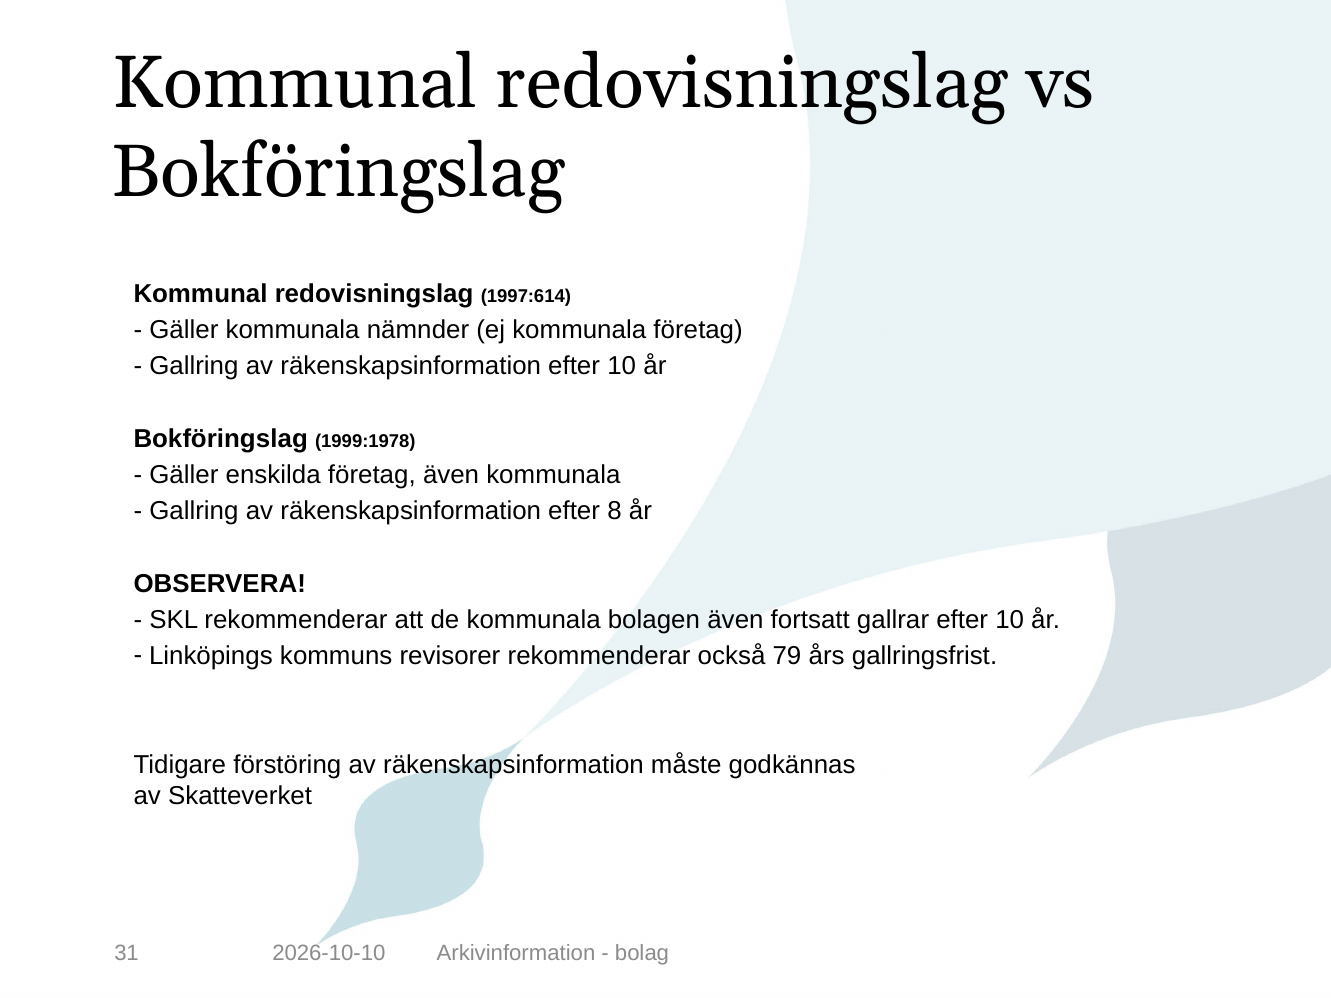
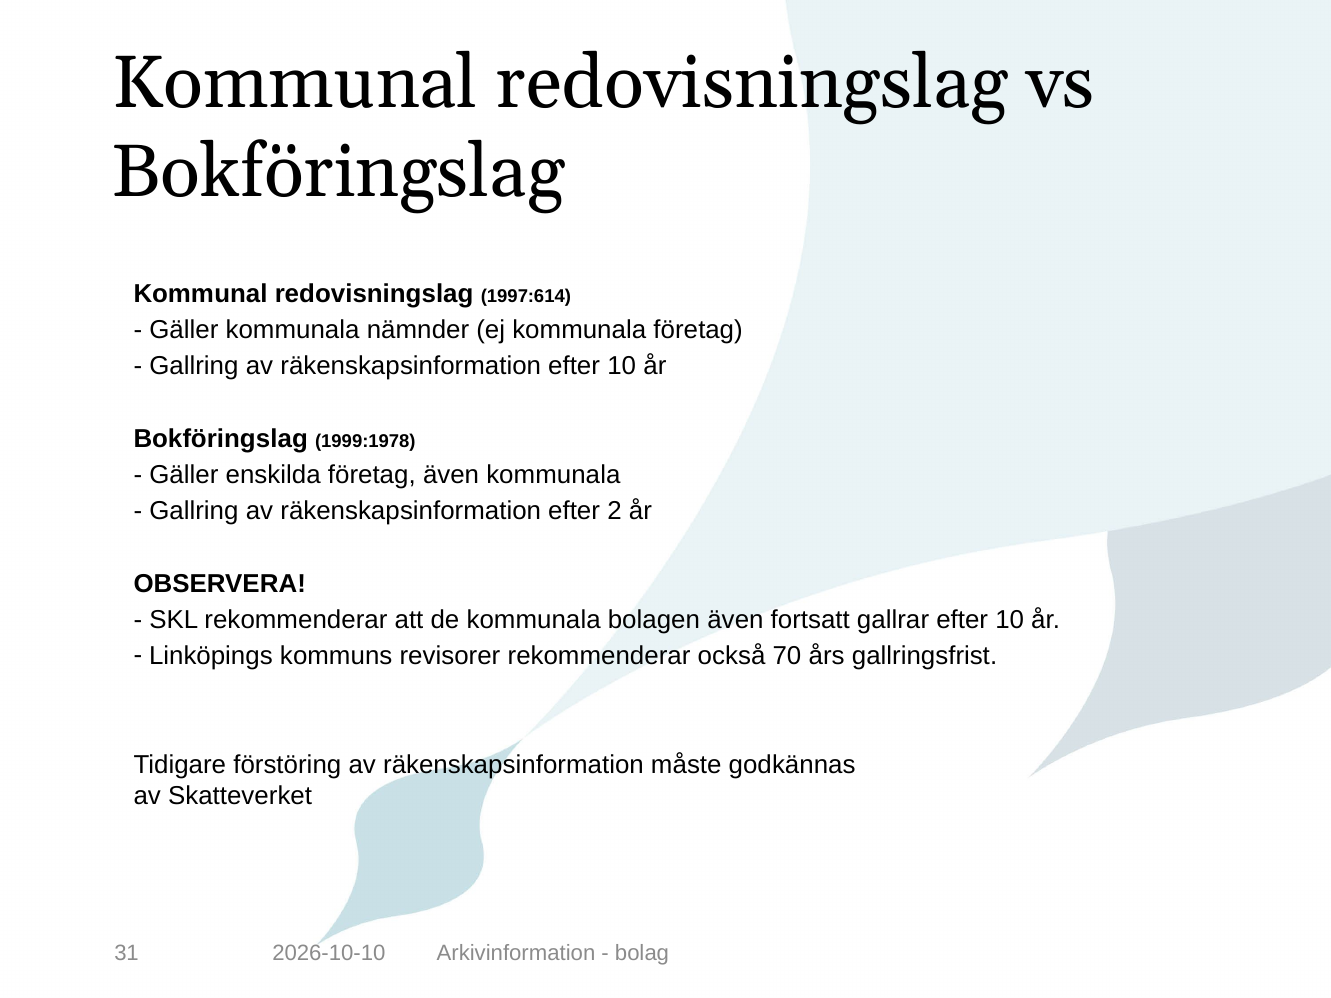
8: 8 -> 2
79: 79 -> 70
